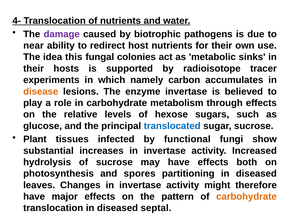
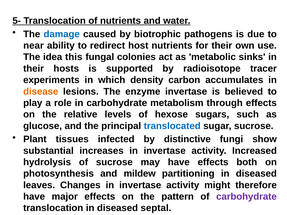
4-: 4- -> 5-
damage colour: purple -> blue
namely: namely -> density
functional: functional -> distinctive
spores: spores -> mildew
carbohydrate at (246, 197) colour: orange -> purple
